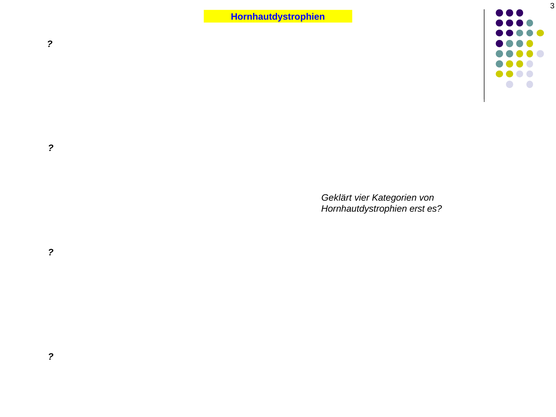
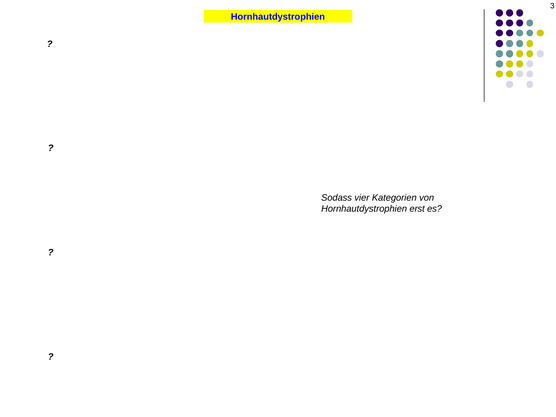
Geklärt: Geklärt -> Sodass
